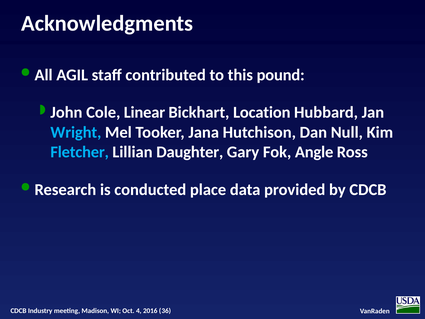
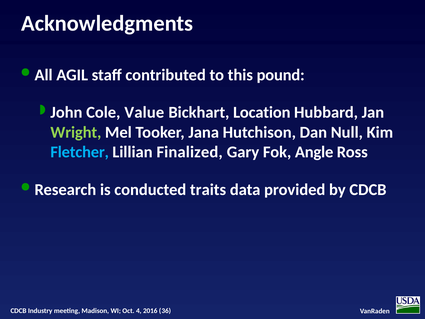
Linear: Linear -> Value
Wright colour: light blue -> light green
Daughter: Daughter -> Finalized
place: place -> traits
